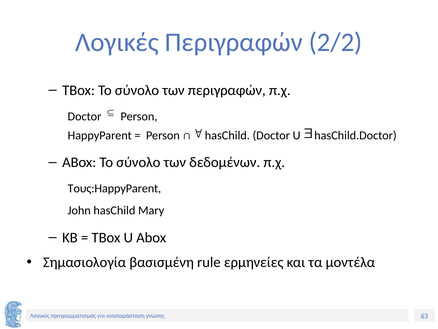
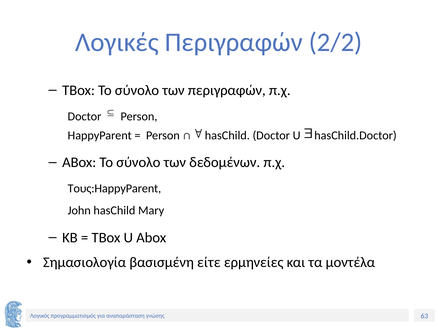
rule: rule -> είτε
